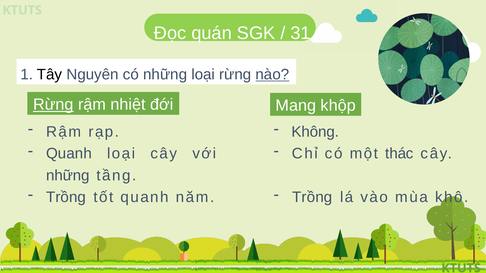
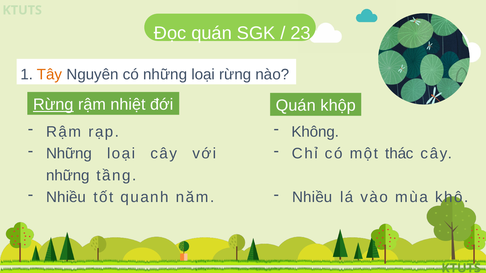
31: 31 -> 23
Tây colour: black -> orange
nào underline: present -> none
Mang at (296, 106): Mang -> Quán
Quanh at (69, 154): Quanh -> Những
Trồng at (66, 198): Trồng -> Nhiều
Trồng at (312, 198): Trồng -> Nhiều
